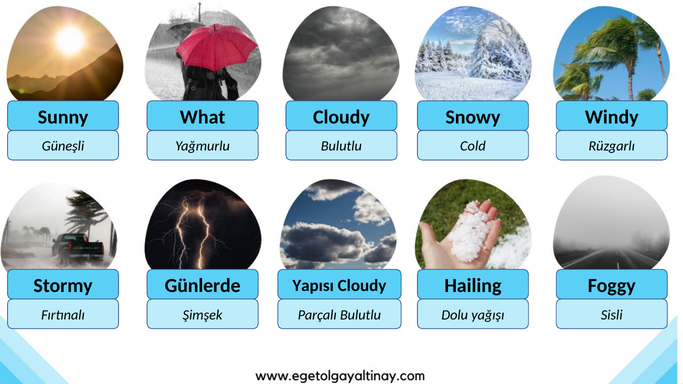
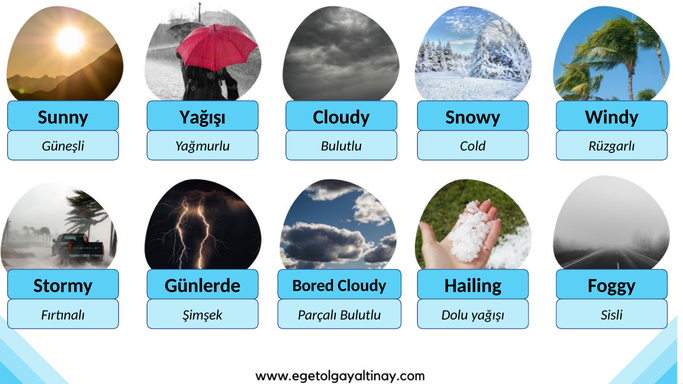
What at (203, 117): What -> Yağışı
Yapısı: Yapısı -> Bored
